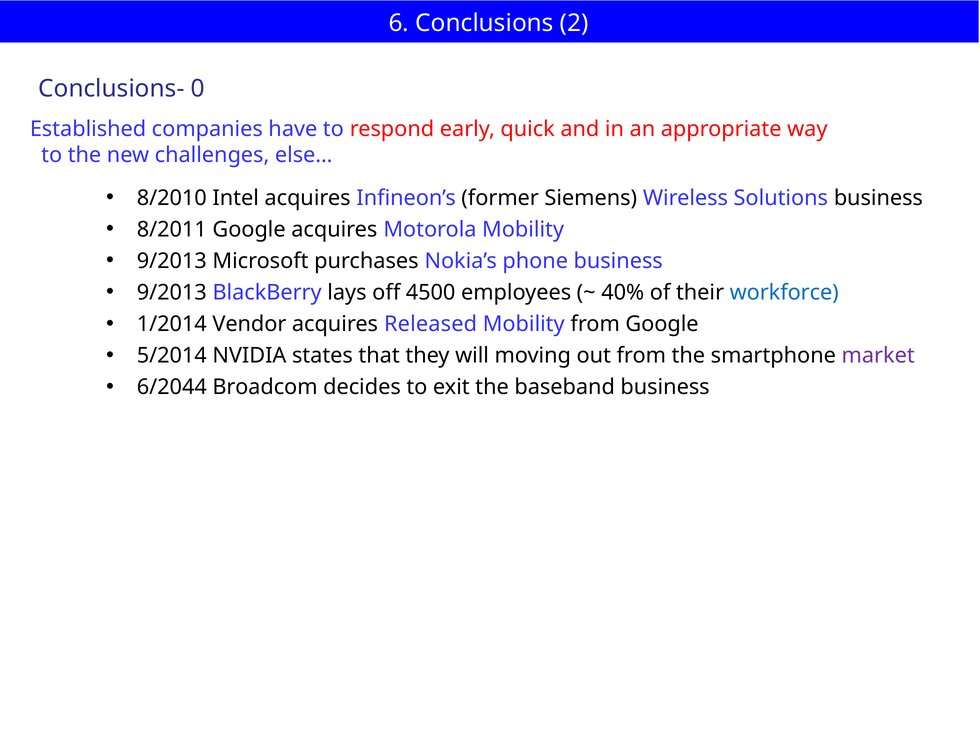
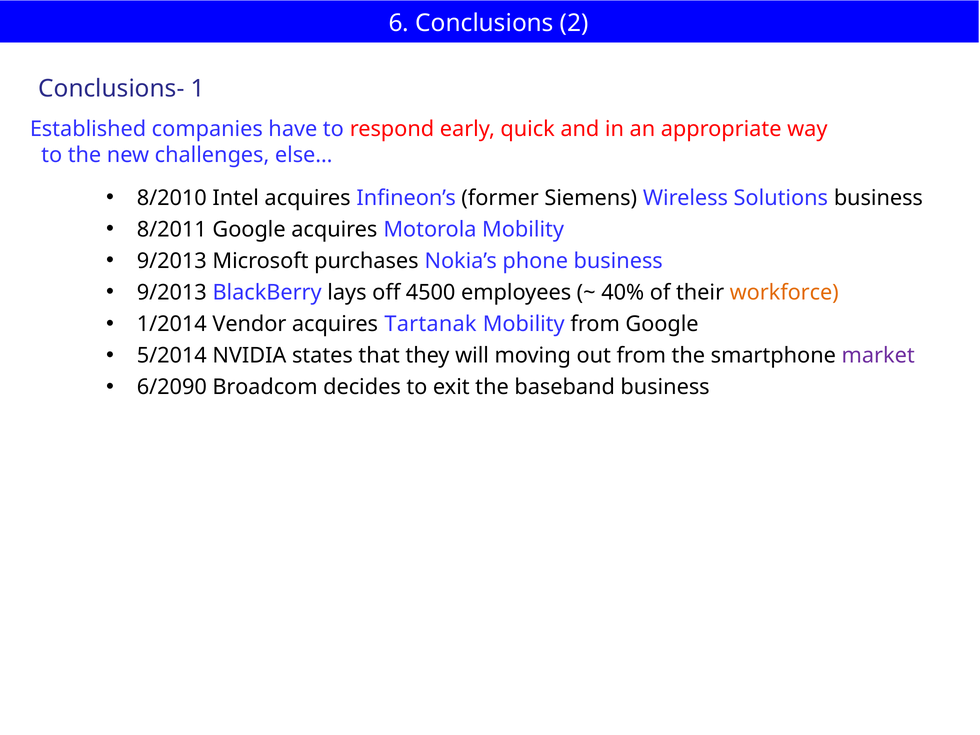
0: 0 -> 1
workforce colour: blue -> orange
Released: Released -> Tartanak
6/2044: 6/2044 -> 6/2090
